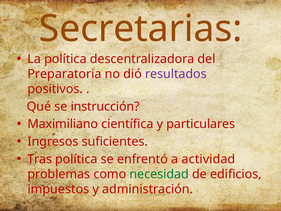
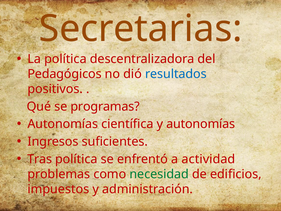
Preparatoria: Preparatoria -> Pedagógicos
resultados colour: purple -> blue
instrucción: instrucción -> programas
Maximiliano at (63, 124): Maximiliano -> Autonomías
y particulares: particulares -> autonomías
